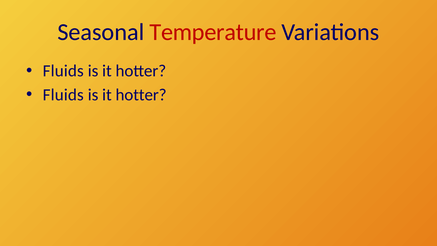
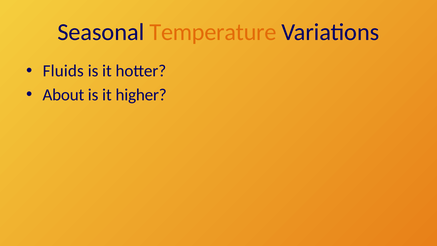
Temperature colour: red -> orange
Fluids at (63, 95): Fluids -> About
hotter at (141, 95): hotter -> higher
